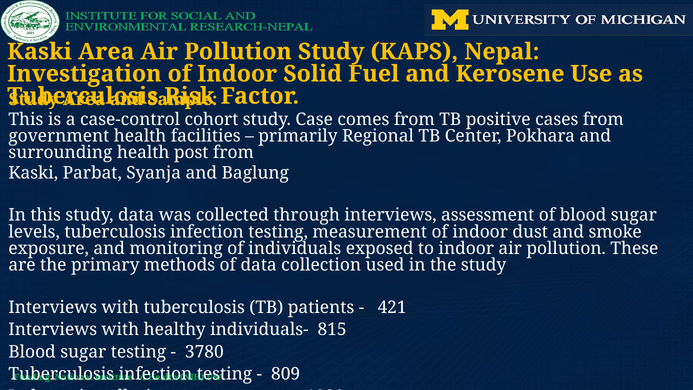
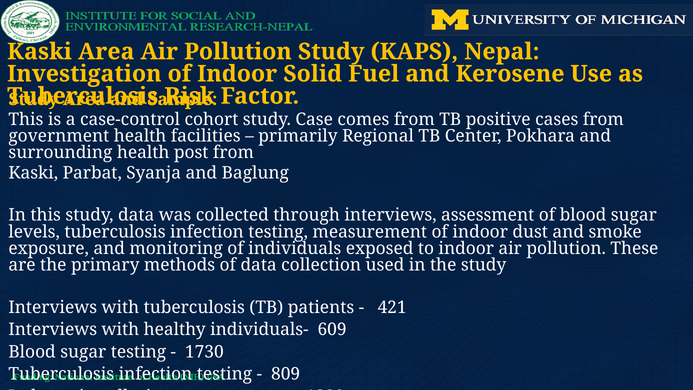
815: 815 -> 609
3780: 3780 -> 1730
